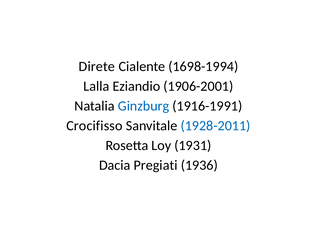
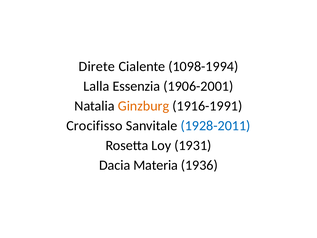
1698-1994: 1698-1994 -> 1098-1994
Eziandio: Eziandio -> Essenzia
Ginzburg colour: blue -> orange
Pregiati: Pregiati -> Materia
